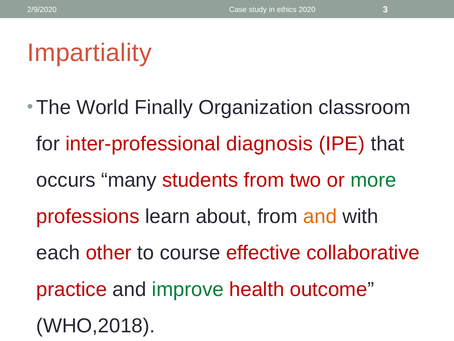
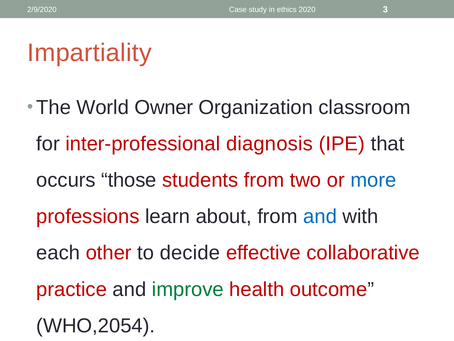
Finally: Finally -> Owner
many: many -> those
more colour: green -> blue
and at (320, 216) colour: orange -> blue
course: course -> decide
WHO,2018: WHO,2018 -> WHO,2054
